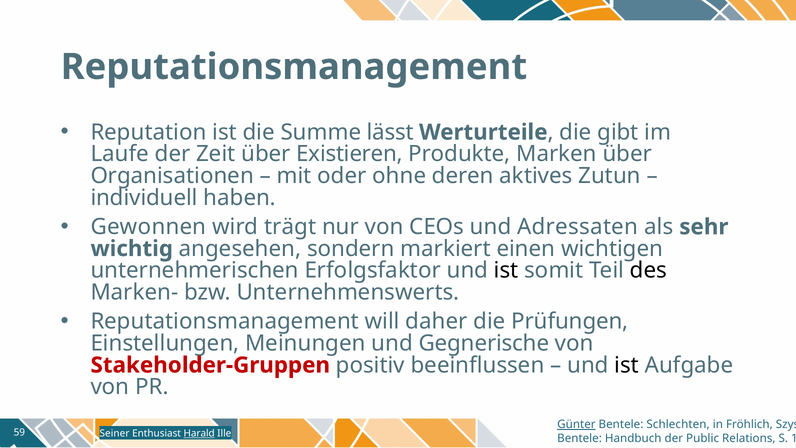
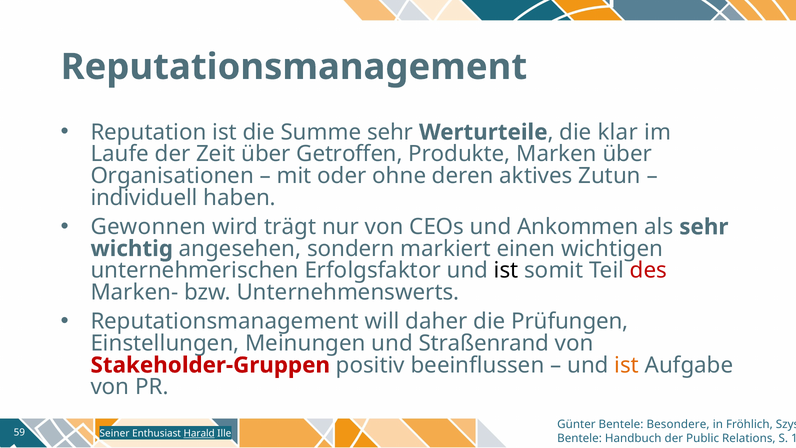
Summe lässt: lässt -> sehr
gibt: gibt -> klar
Existieren: Existieren -> Getroffen
Adressaten: Adressaten -> Ankommen
des colour: black -> red
Gegnerische: Gegnerische -> Straßenrand
ist at (627, 365) colour: black -> orange
Günter underline: present -> none
Schlechten: Schlechten -> Besondere
